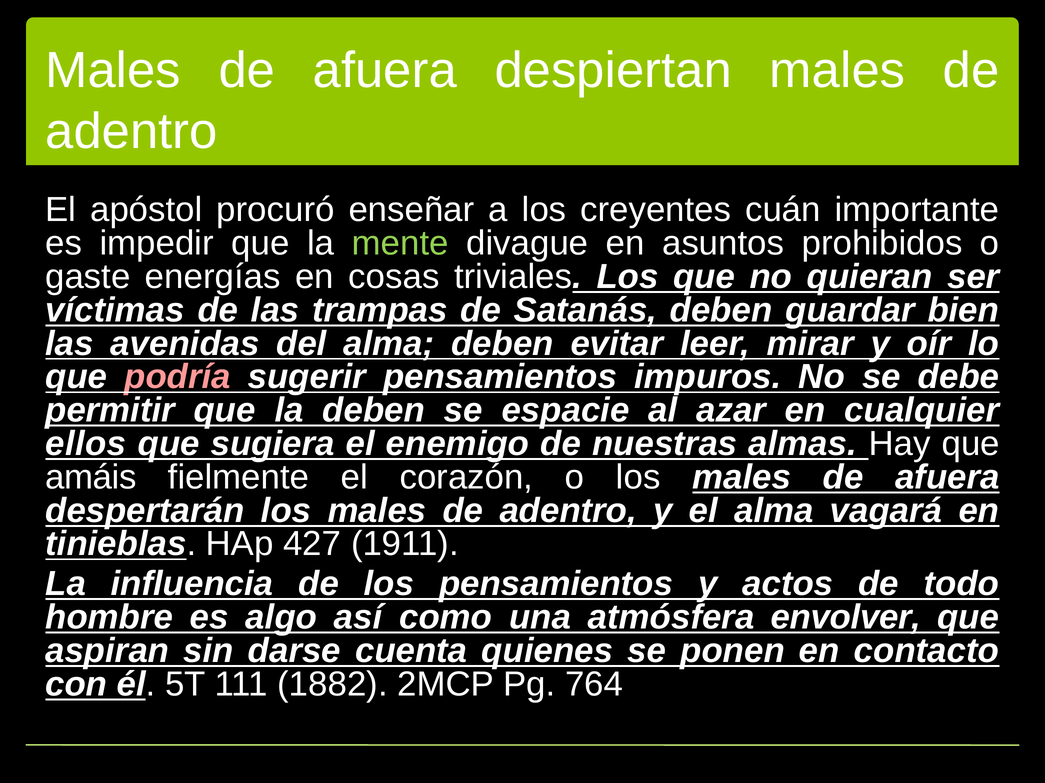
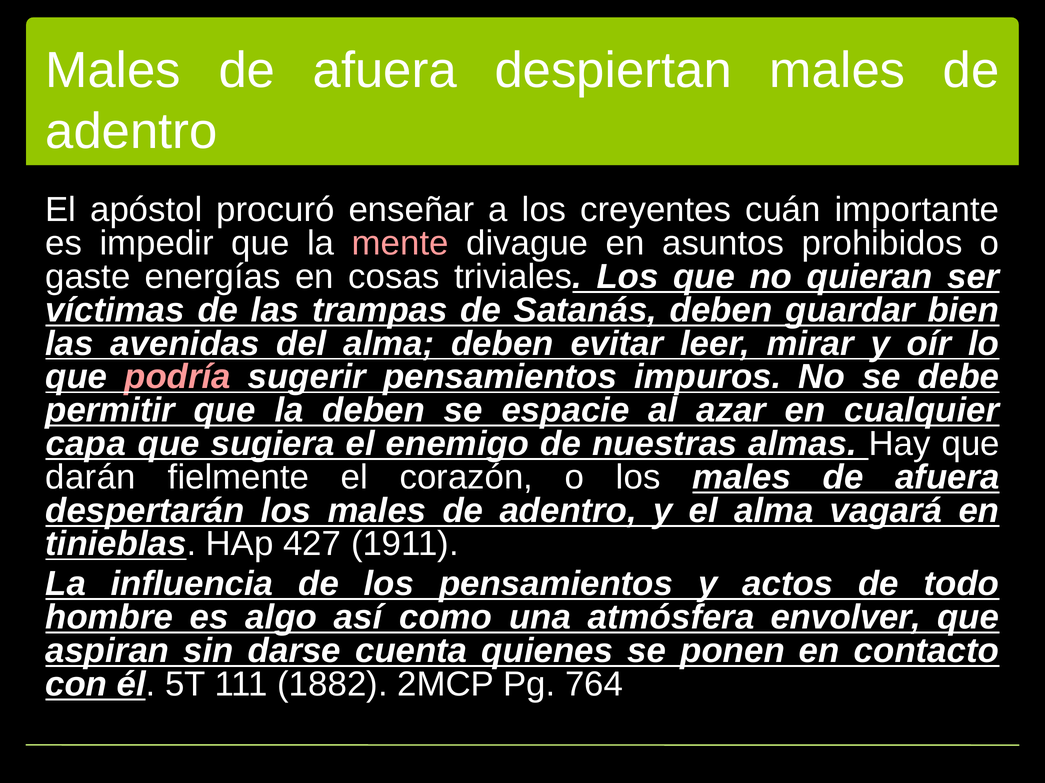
mente colour: light green -> pink
ellos: ellos -> capa
amáis: amáis -> darán
